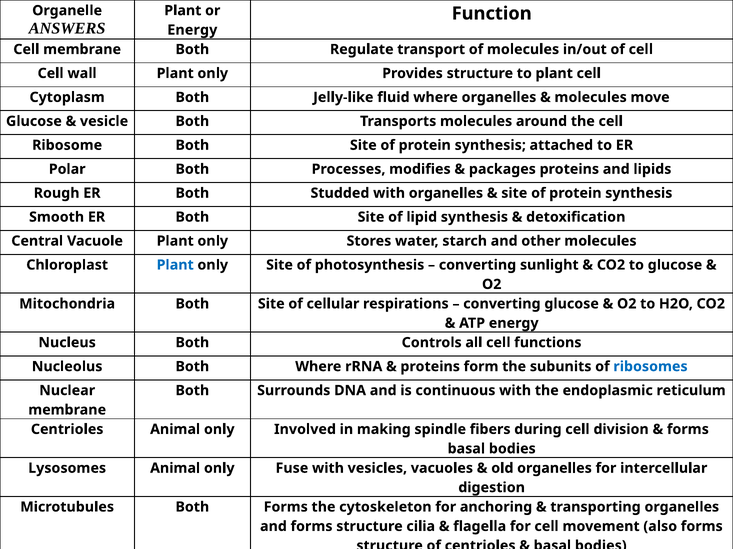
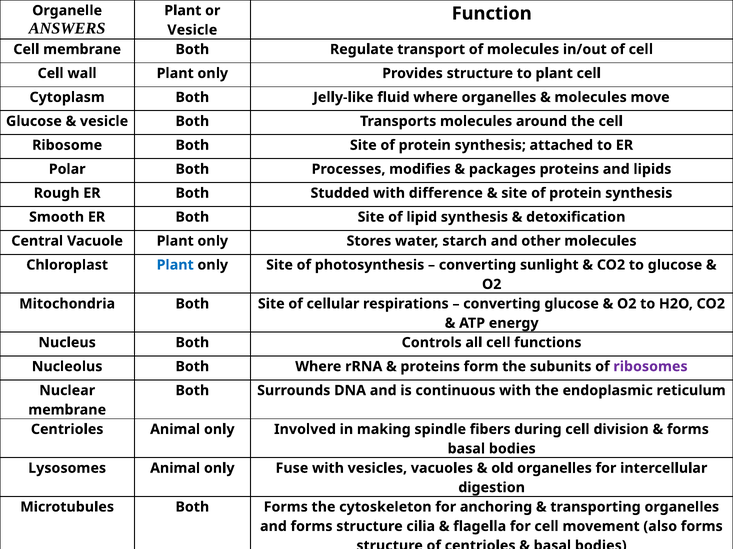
Energy at (192, 30): Energy -> Vesicle
with organelles: organelles -> difference
ribosomes colour: blue -> purple
